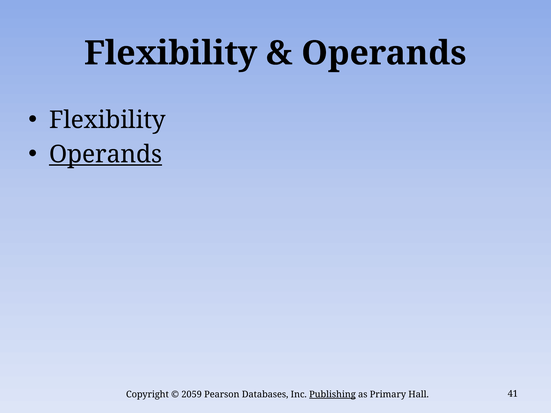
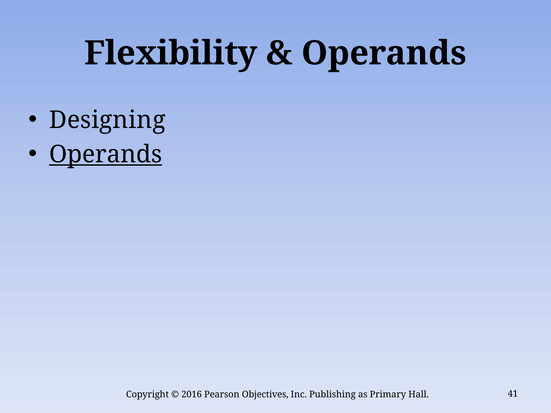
Flexibility at (107, 120): Flexibility -> Designing
2059: 2059 -> 2016
Databases: Databases -> Objectives
Publishing underline: present -> none
